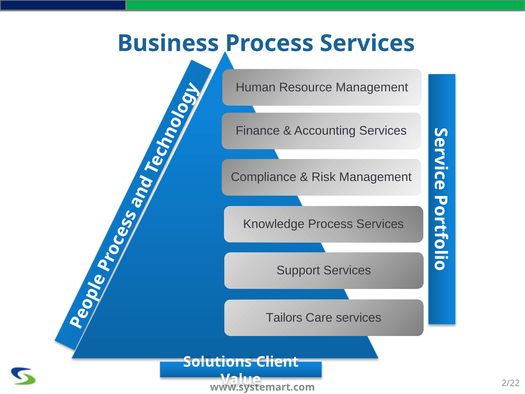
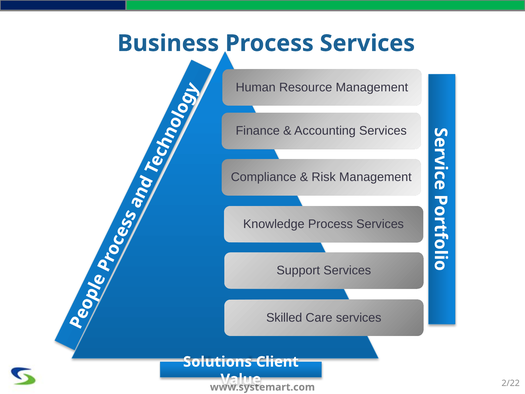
Tailors: Tailors -> Skilled
